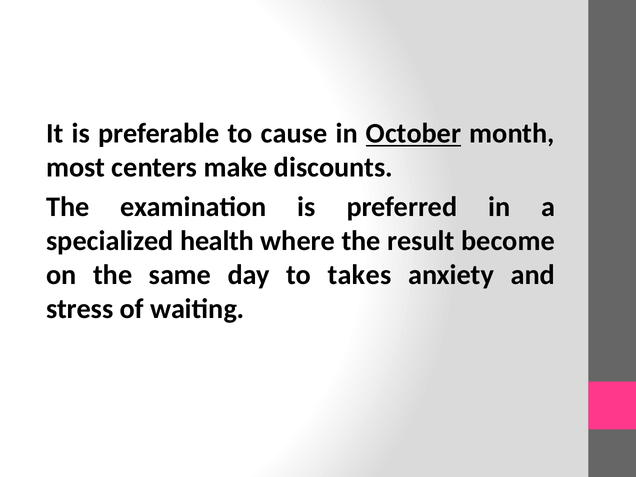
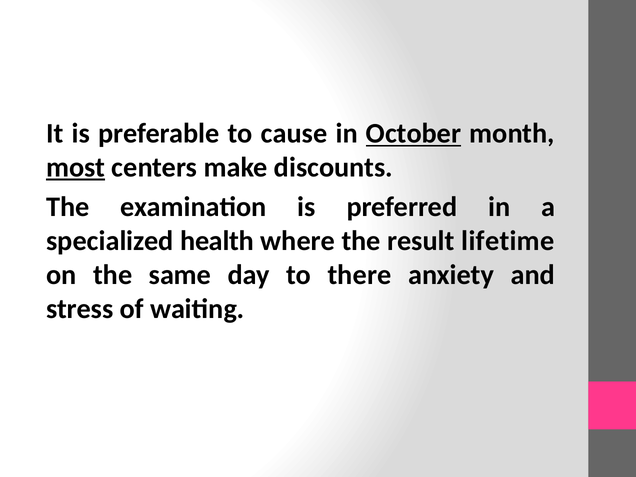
most underline: none -> present
become: become -> lifetime
takes: takes -> there
